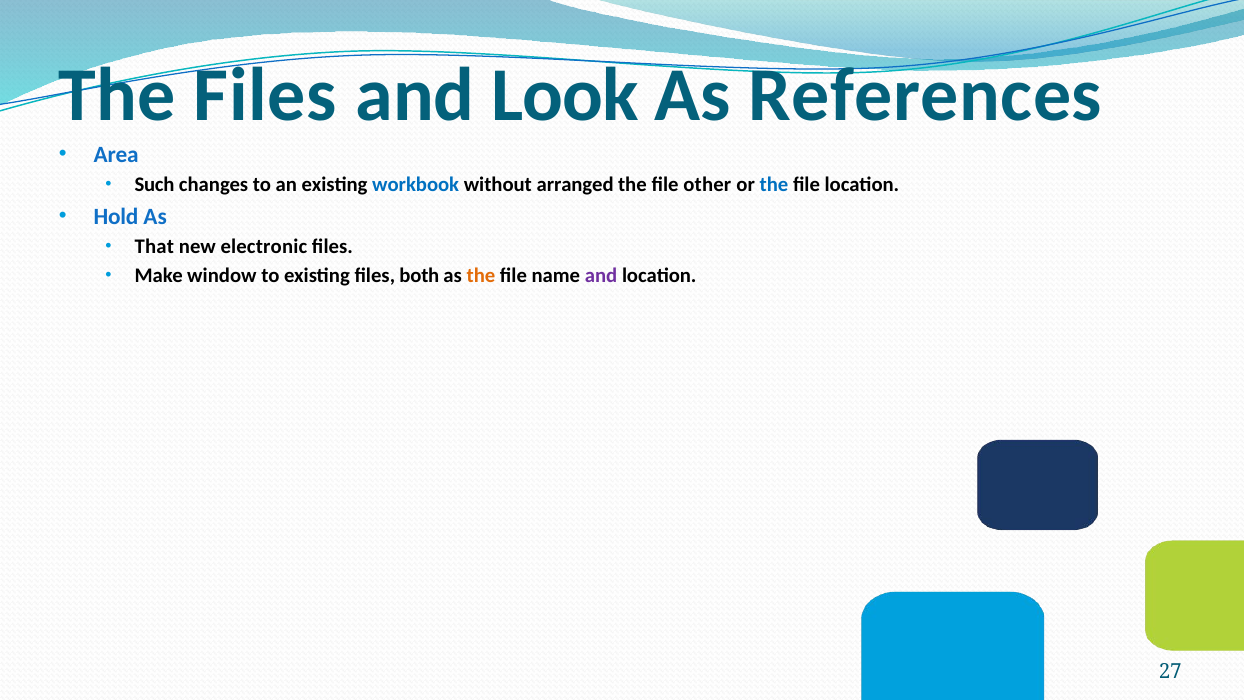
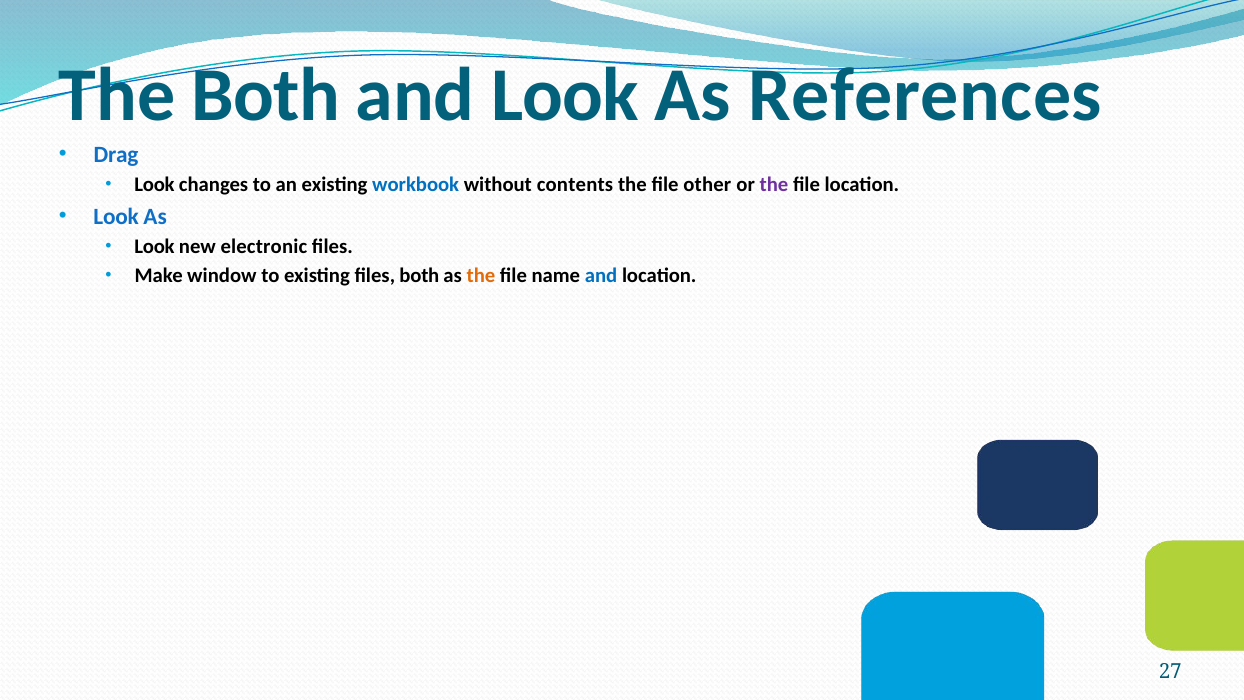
The Files: Files -> Both
Area: Area -> Drag
Such at (155, 185): Such -> Look
arranged: arranged -> contents
the at (774, 185) colour: blue -> purple
Hold at (116, 216): Hold -> Look
That at (154, 247): That -> Look
and at (601, 276) colour: purple -> blue
